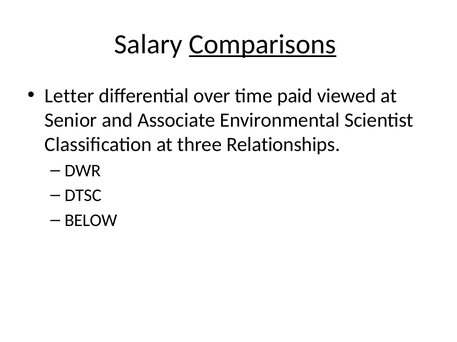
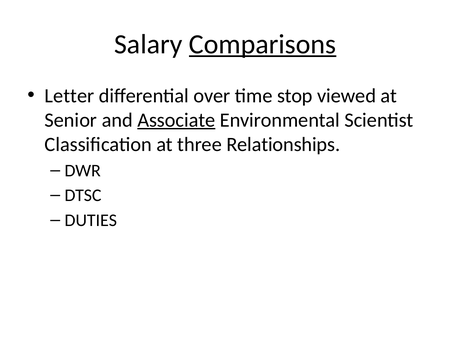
paid: paid -> stop
Associate underline: none -> present
BELOW: BELOW -> DUTIES
